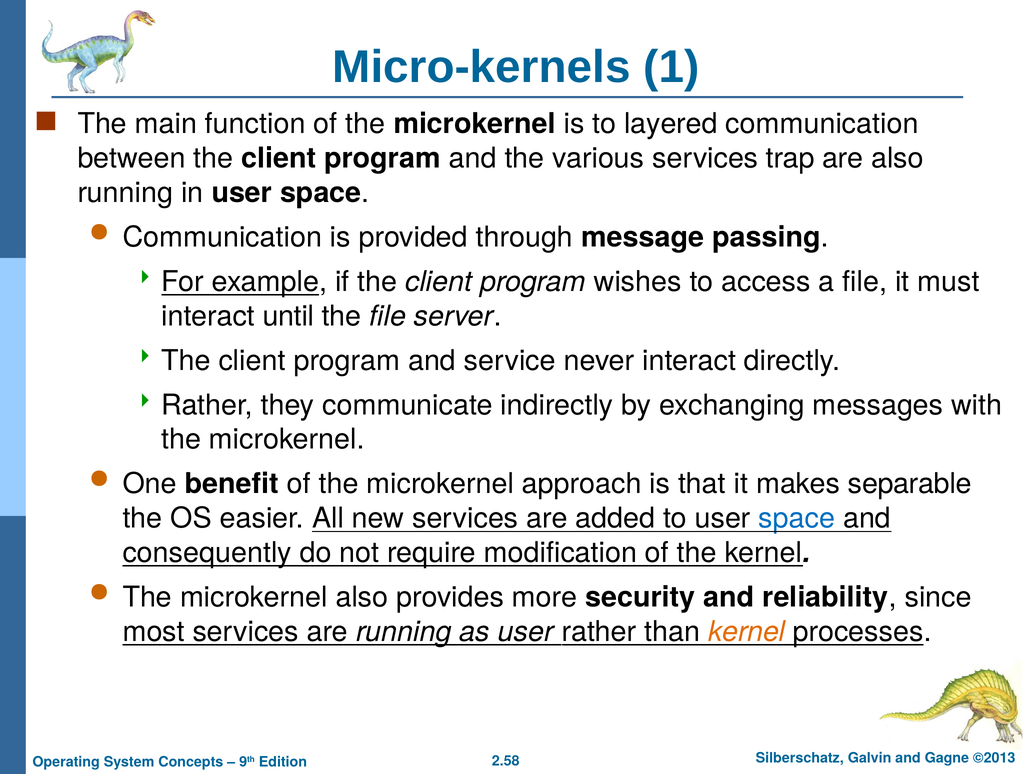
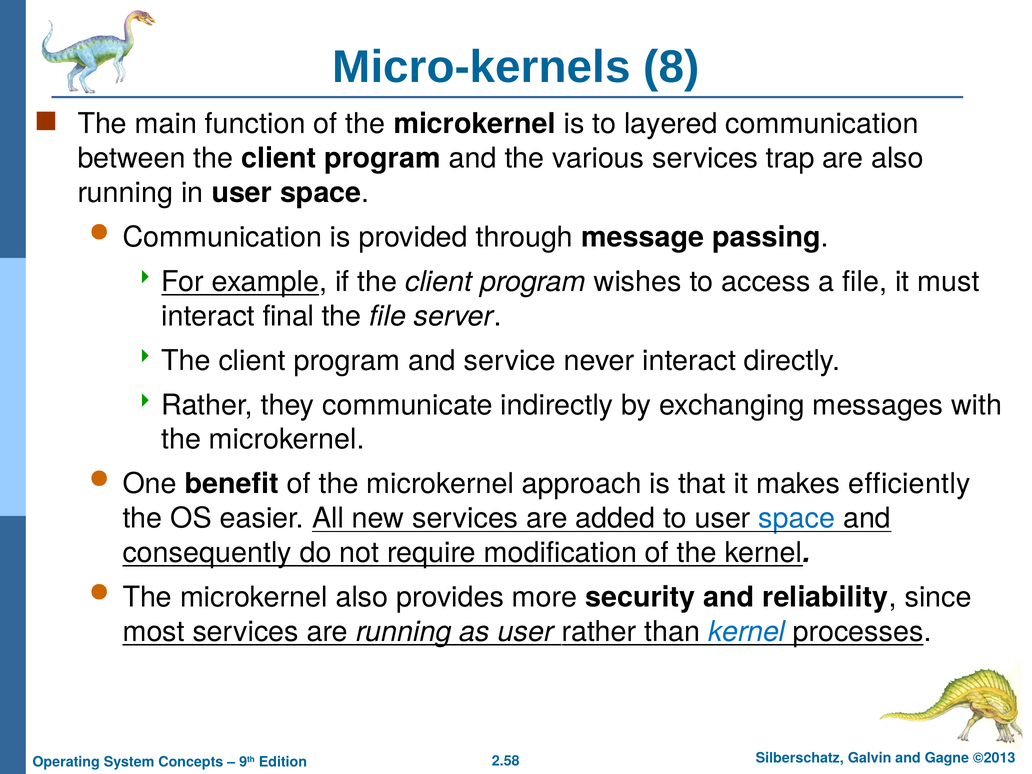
1: 1 -> 8
until: until -> final
separable: separable -> efficiently
kernel at (747, 632) colour: orange -> blue
